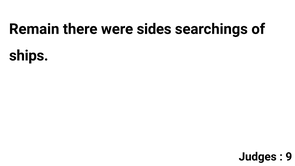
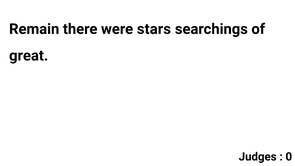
sides: sides -> stars
ships: ships -> great
9: 9 -> 0
